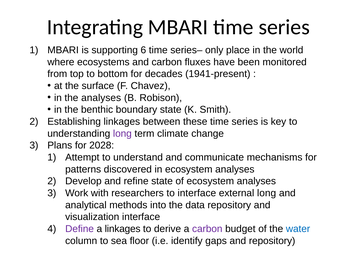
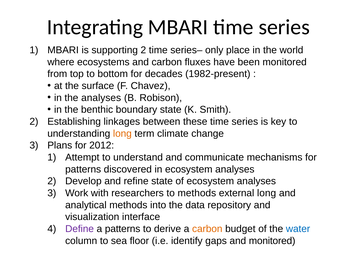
supporting 6: 6 -> 2
1941-present: 1941-present -> 1982-present
long at (122, 133) colour: purple -> orange
2028: 2028 -> 2012
to interface: interface -> methods
a linkages: linkages -> patterns
carbon at (207, 229) colour: purple -> orange
and repository: repository -> monitored
